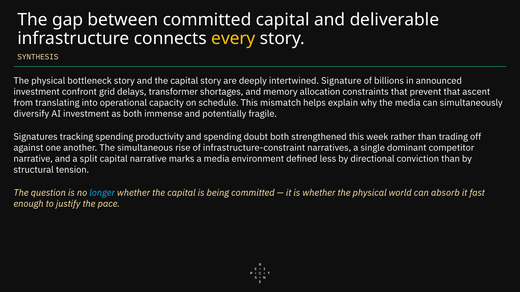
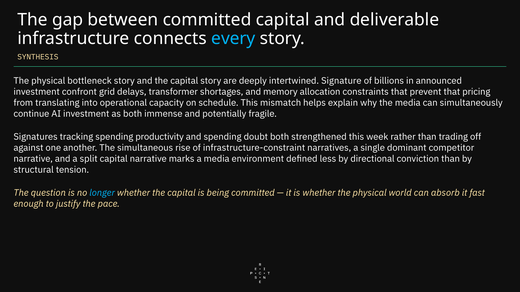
every colour: yellow -> light blue
ascent: ascent -> pricing
diversify: diversify -> continue
